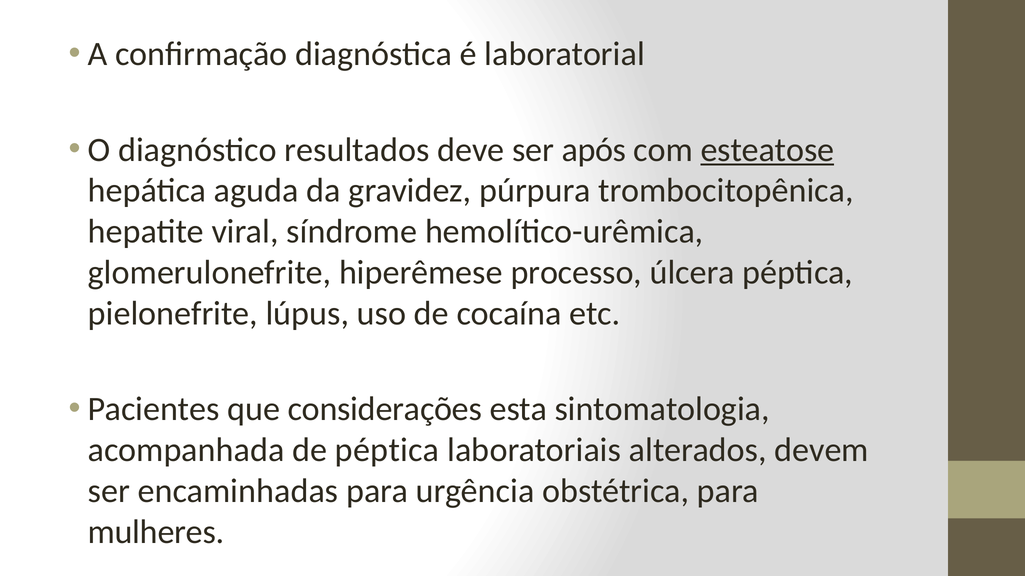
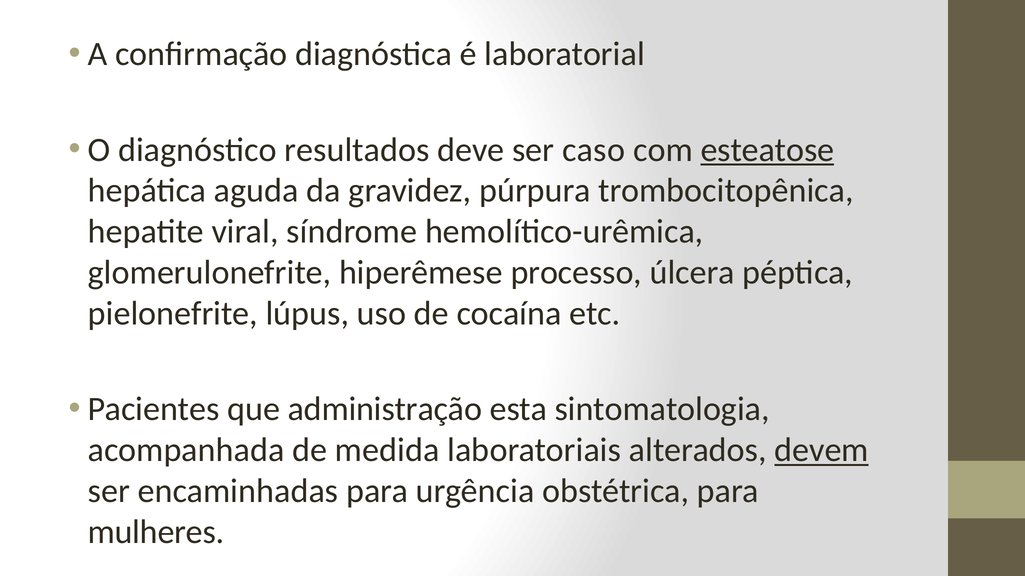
após: após -> caso
considerações: considerações -> administração
de péptica: péptica -> medida
devem underline: none -> present
